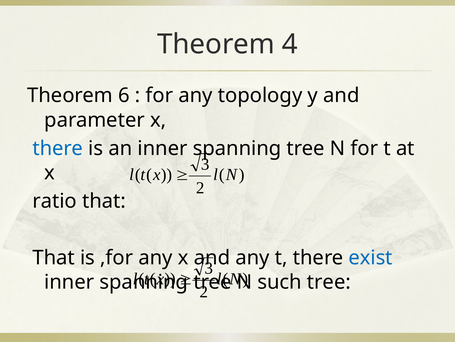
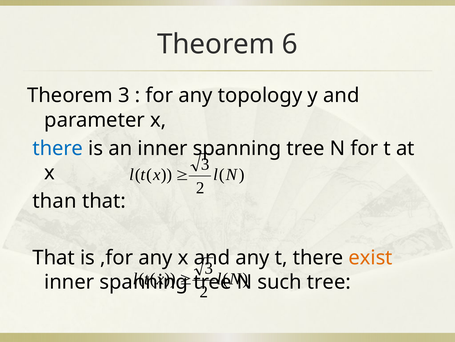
4: 4 -> 6
Theorem 6: 6 -> 3
ratio: ratio -> than
exist colour: blue -> orange
